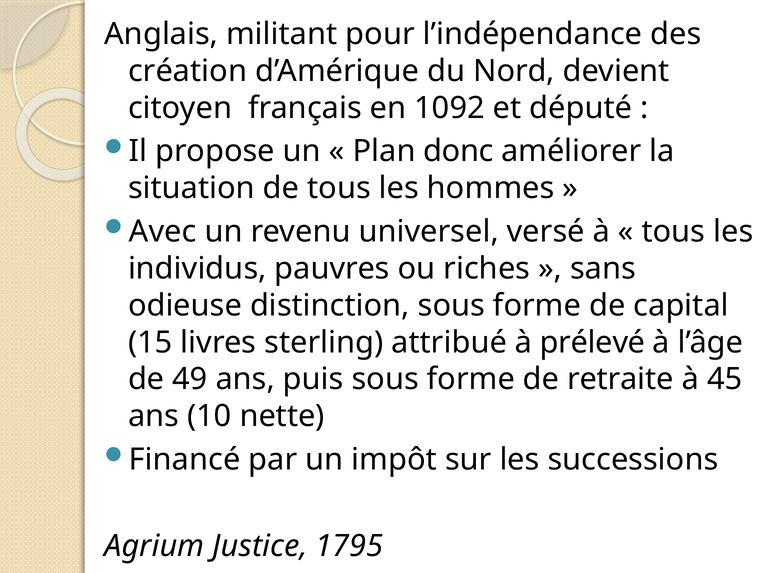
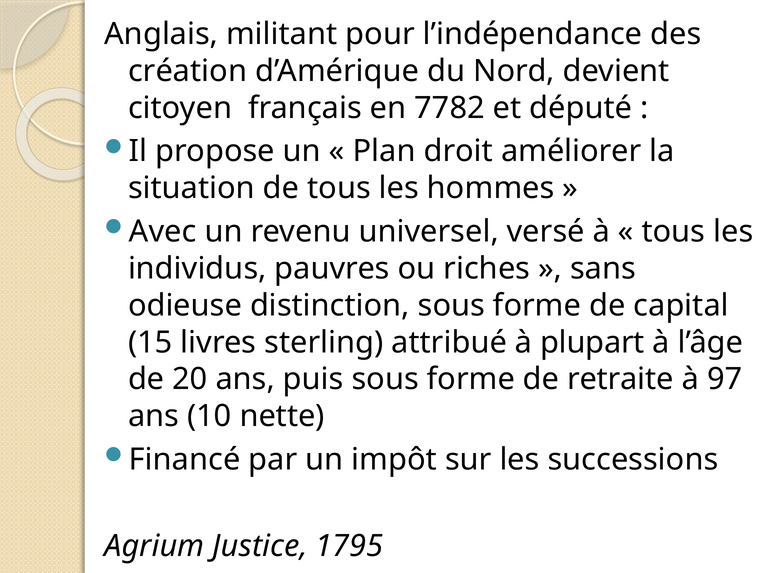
1092: 1092 -> 7782
donc: donc -> droit
prélevé: prélevé -> plupart
49: 49 -> 20
45: 45 -> 97
